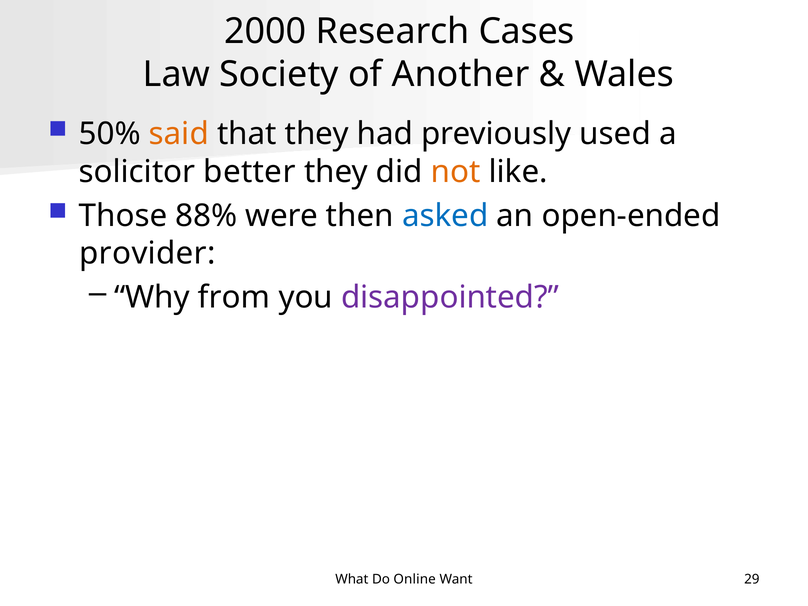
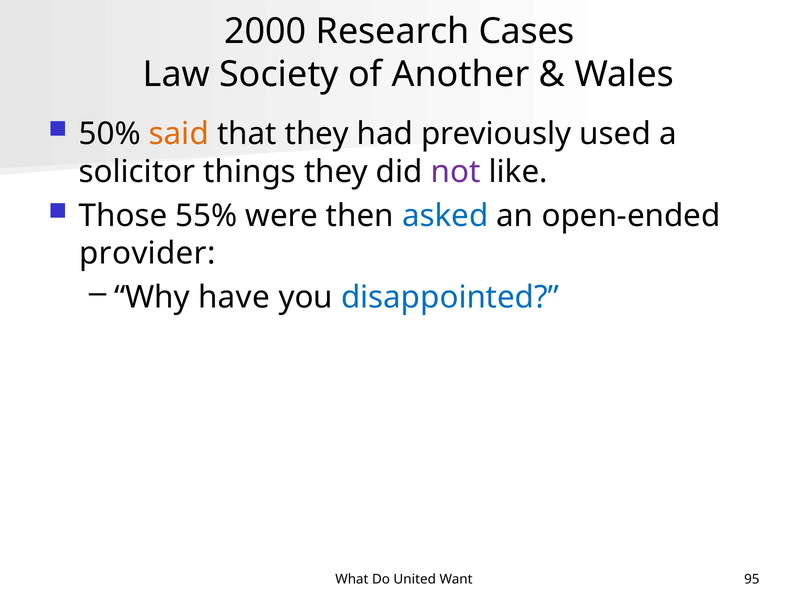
better: better -> things
not colour: orange -> purple
88%: 88% -> 55%
from: from -> have
disappointed colour: purple -> blue
Online: Online -> United
29: 29 -> 95
